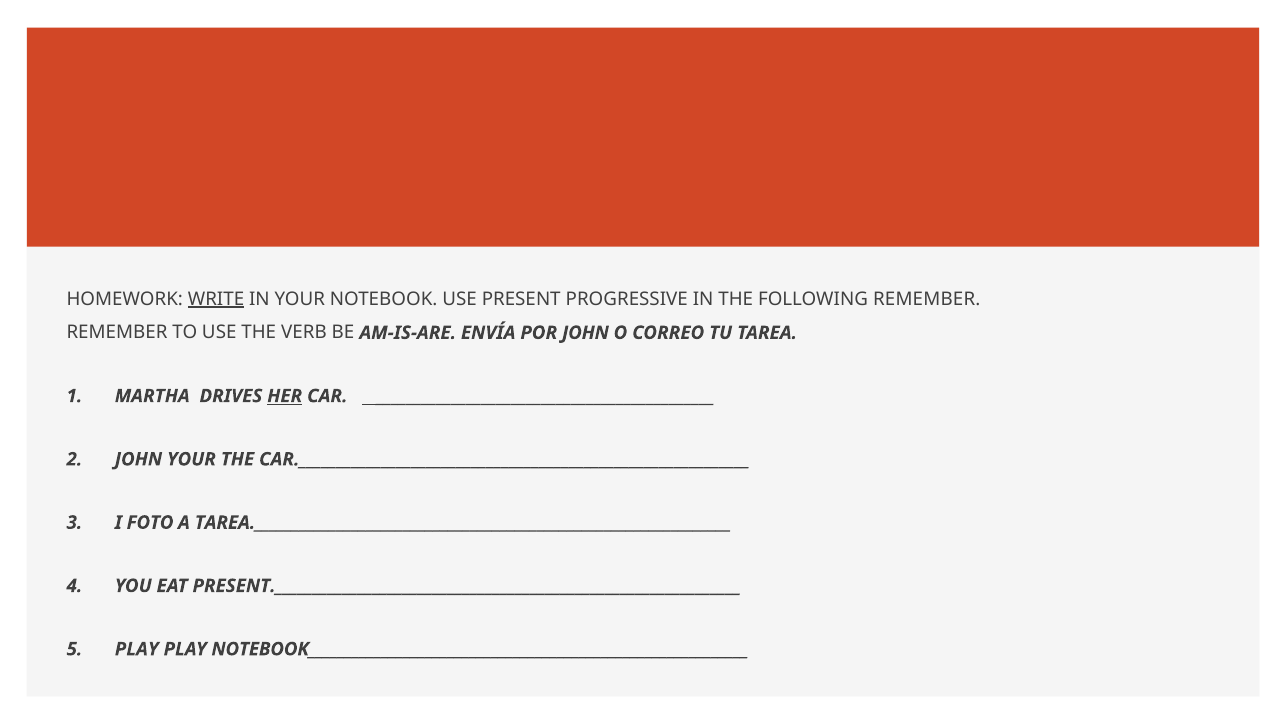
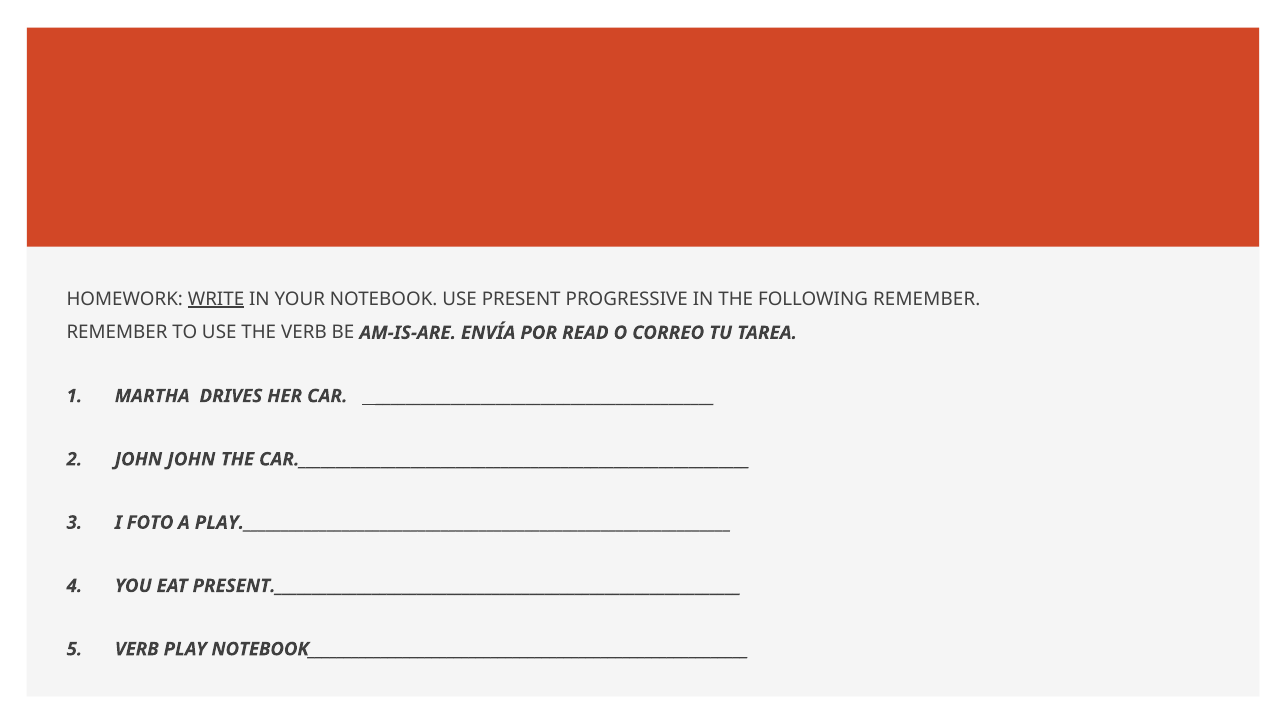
POR JOHN: JOHN -> READ
HER underline: present -> none
JOHN YOUR: YOUR -> JOHN
TAREA.________________________________________________________________: TAREA.________________________________________________________________ -> PLAY.________________________________________________________________
PLAY at (137, 649): PLAY -> VERB
